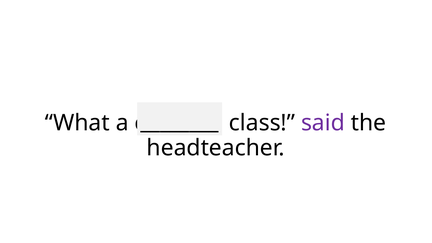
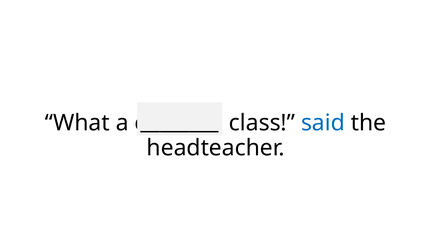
said colour: purple -> blue
